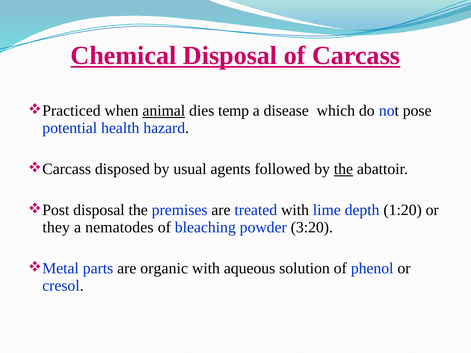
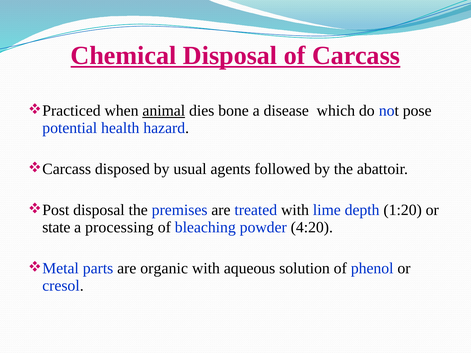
temp: temp -> bone
the at (343, 169) underline: present -> none
they: they -> state
nematodes: nematodes -> processing
3:20: 3:20 -> 4:20
